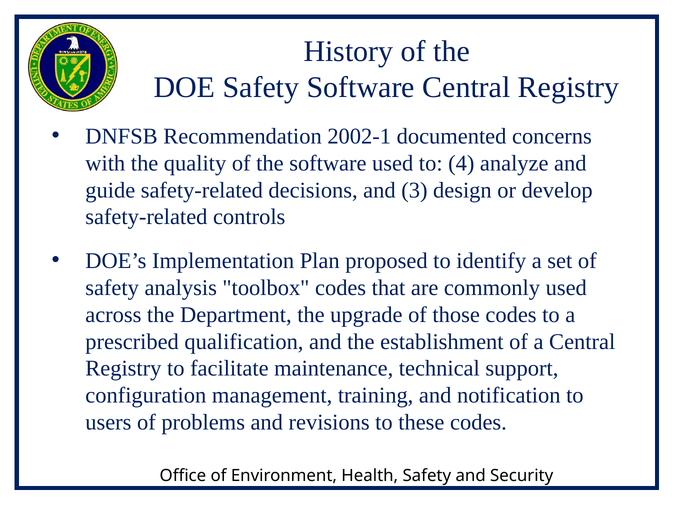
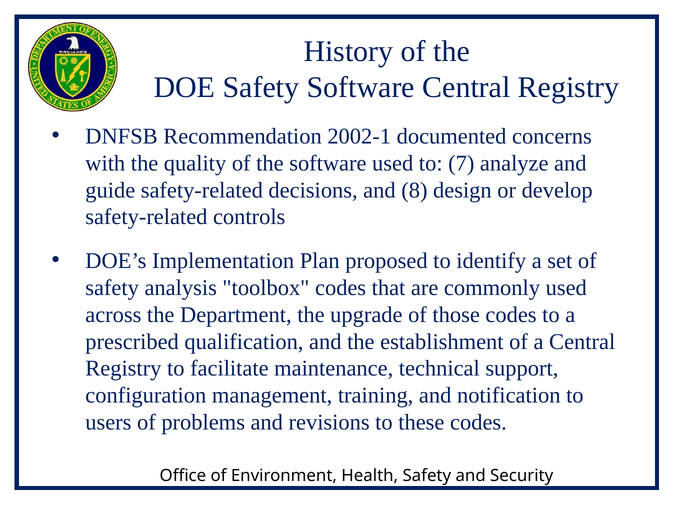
4: 4 -> 7
3: 3 -> 8
